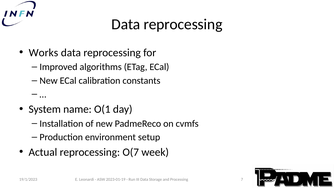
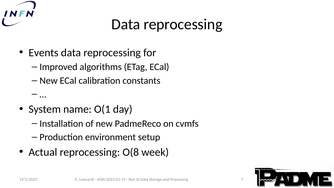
Works: Works -> Events
O(7: O(7 -> O(8
